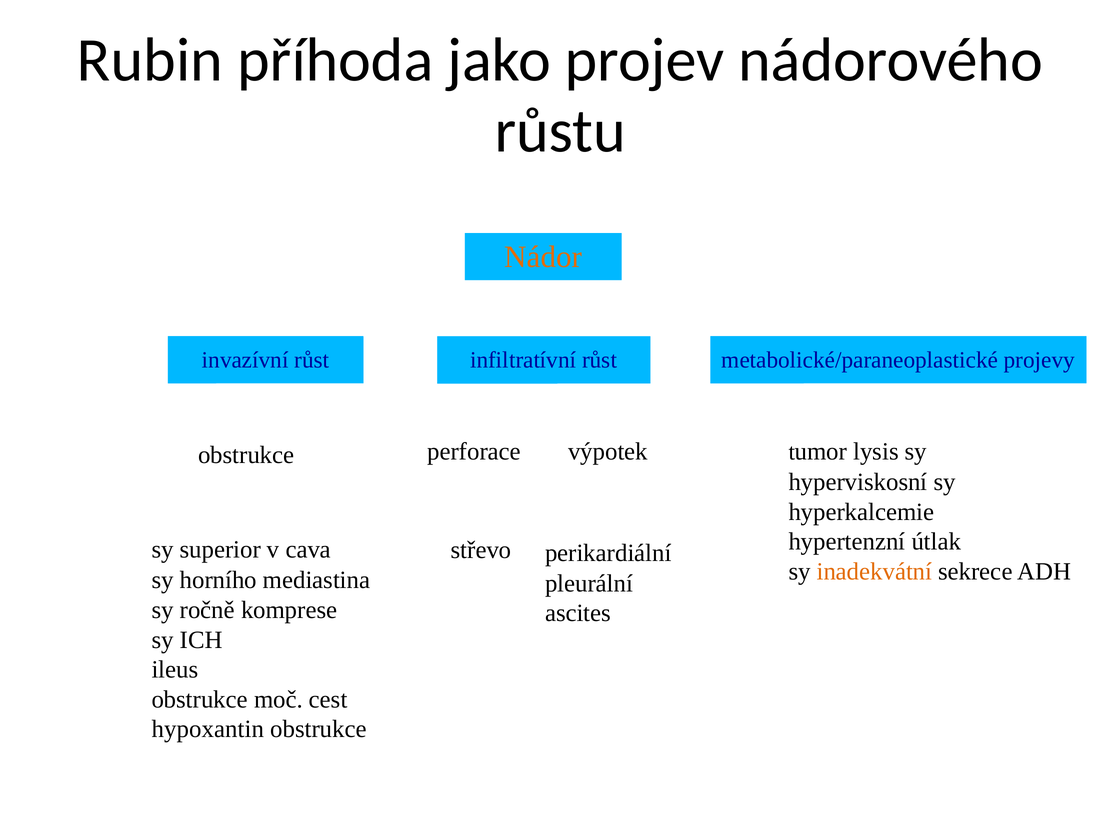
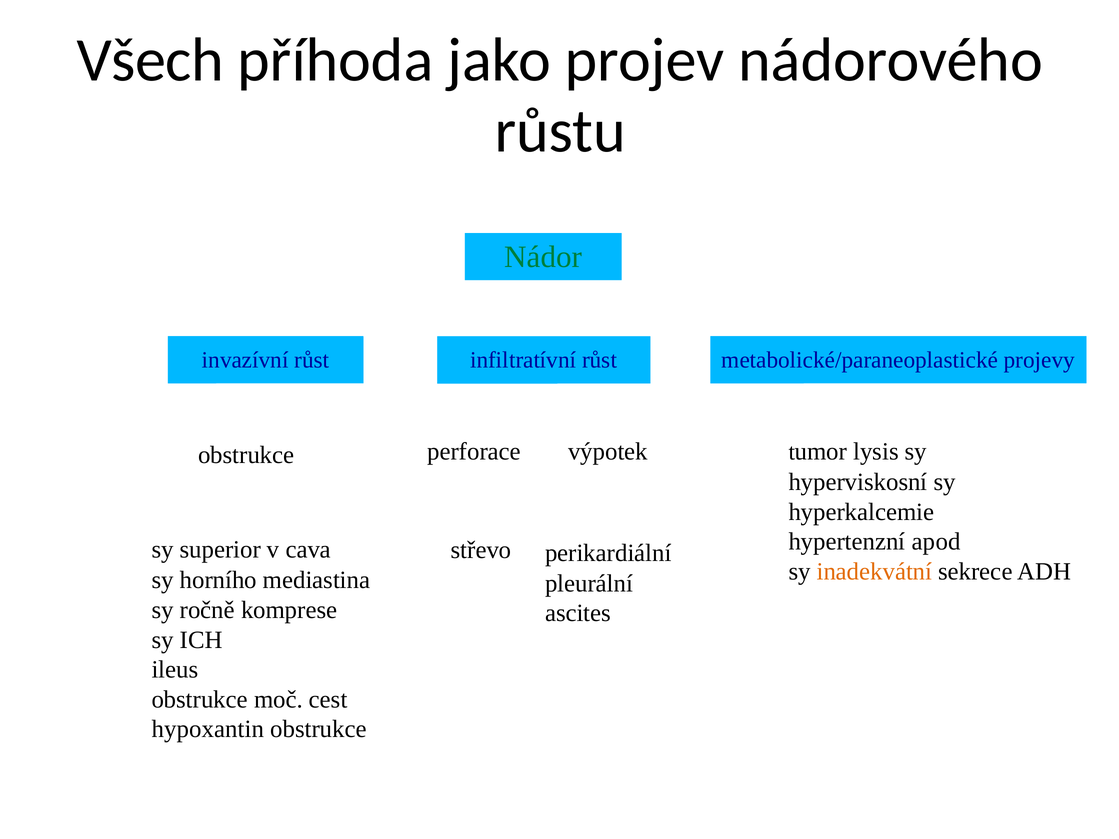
Rubin: Rubin -> Všech
Nádor colour: orange -> green
útlak: útlak -> apod
